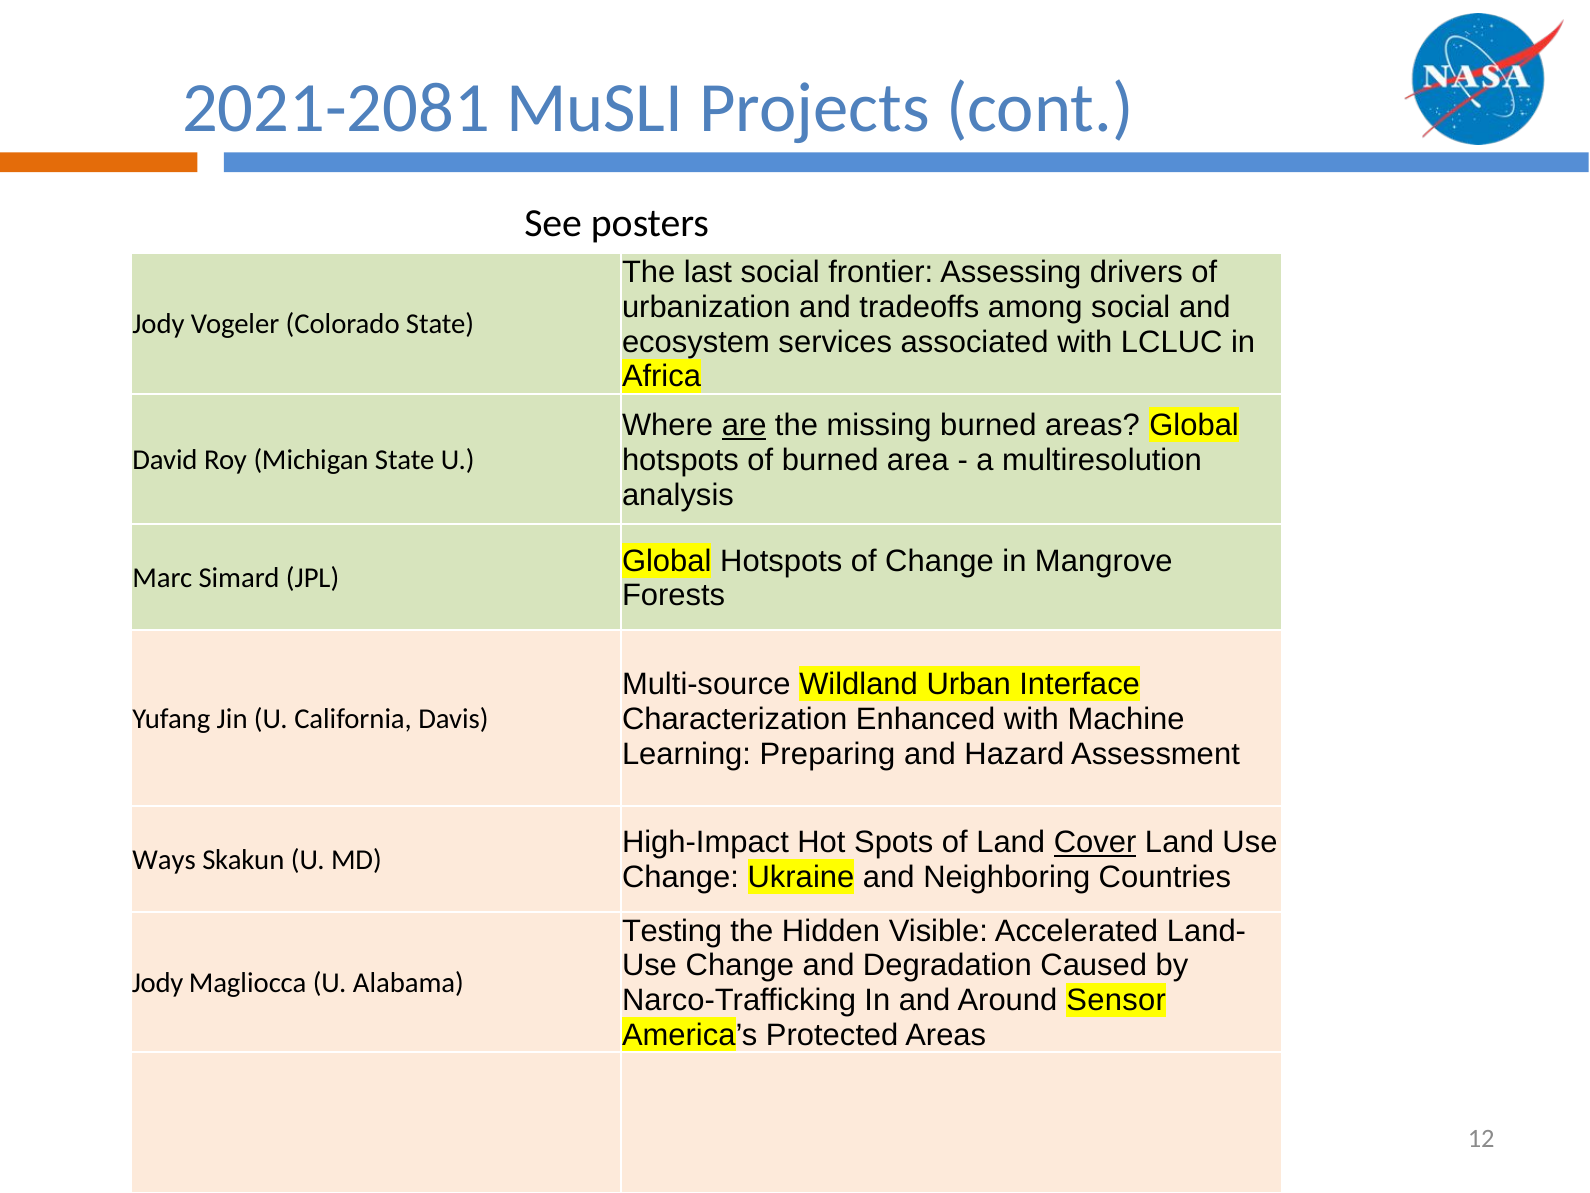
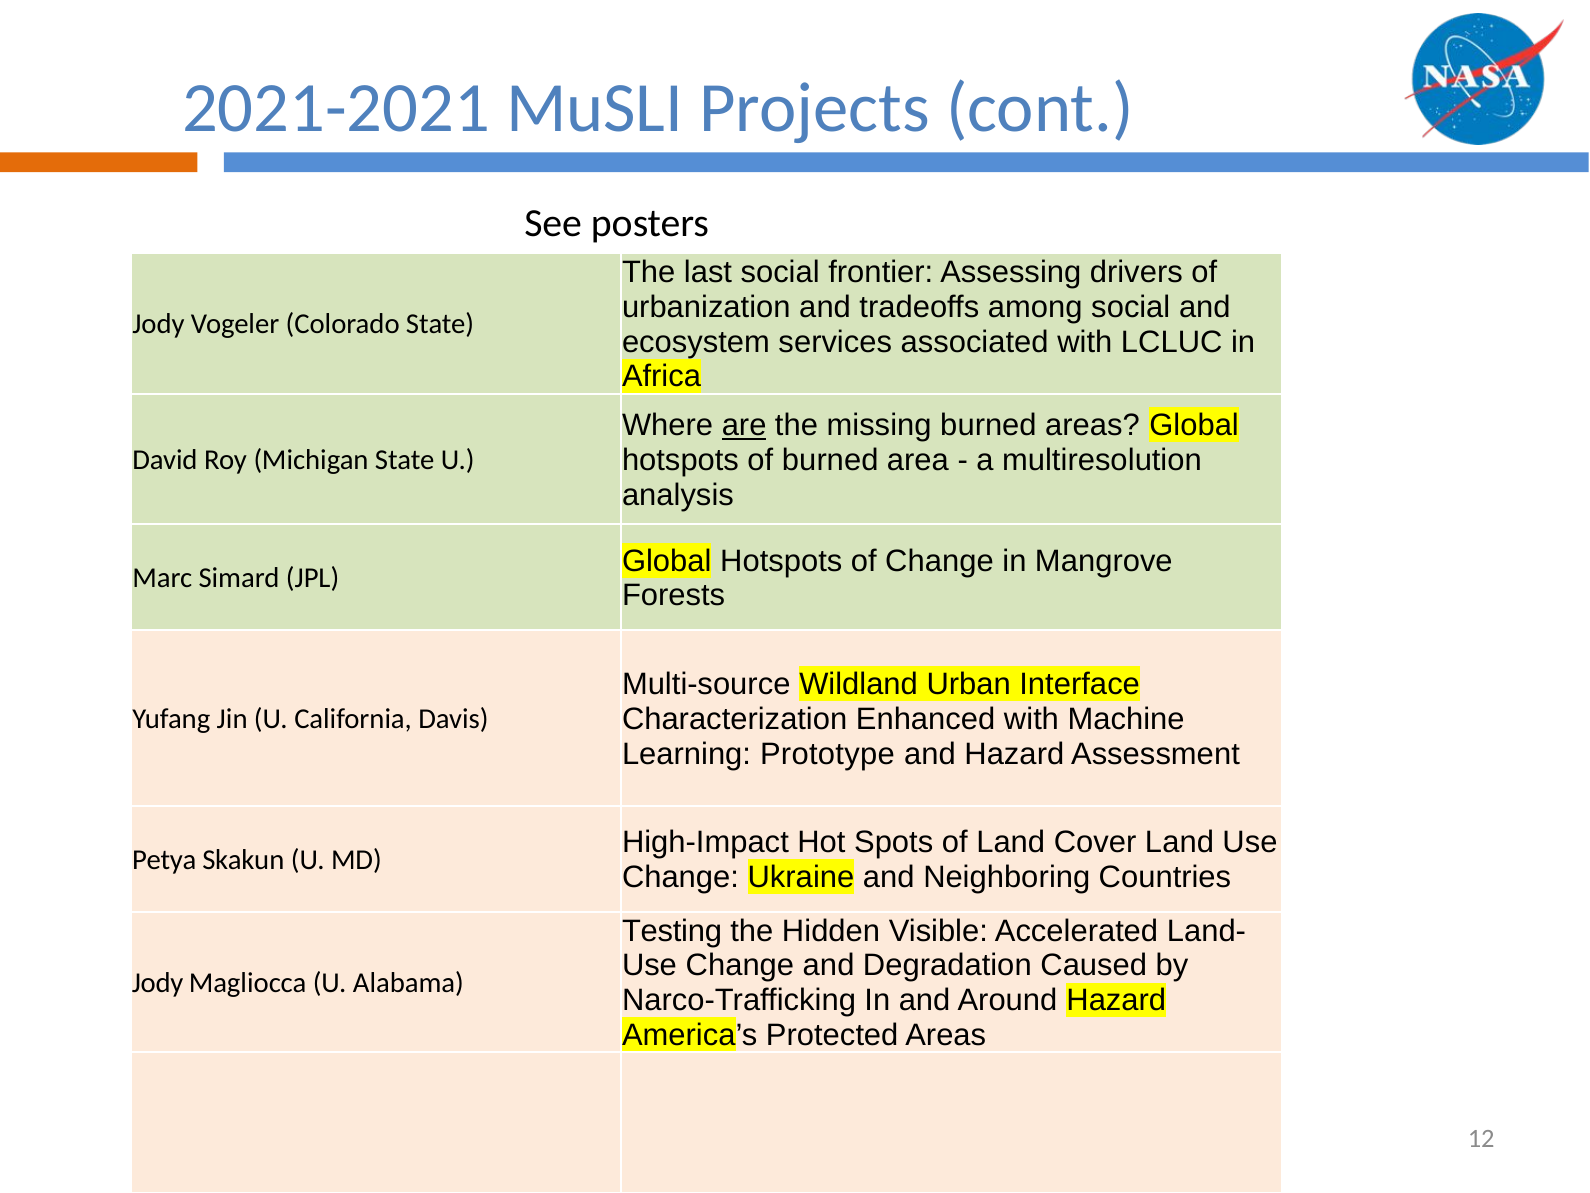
2021-2081: 2021-2081 -> 2021-2021
Preparing: Preparing -> Prototype
Cover underline: present -> none
Ways: Ways -> Petya
Around Sensor: Sensor -> Hazard
